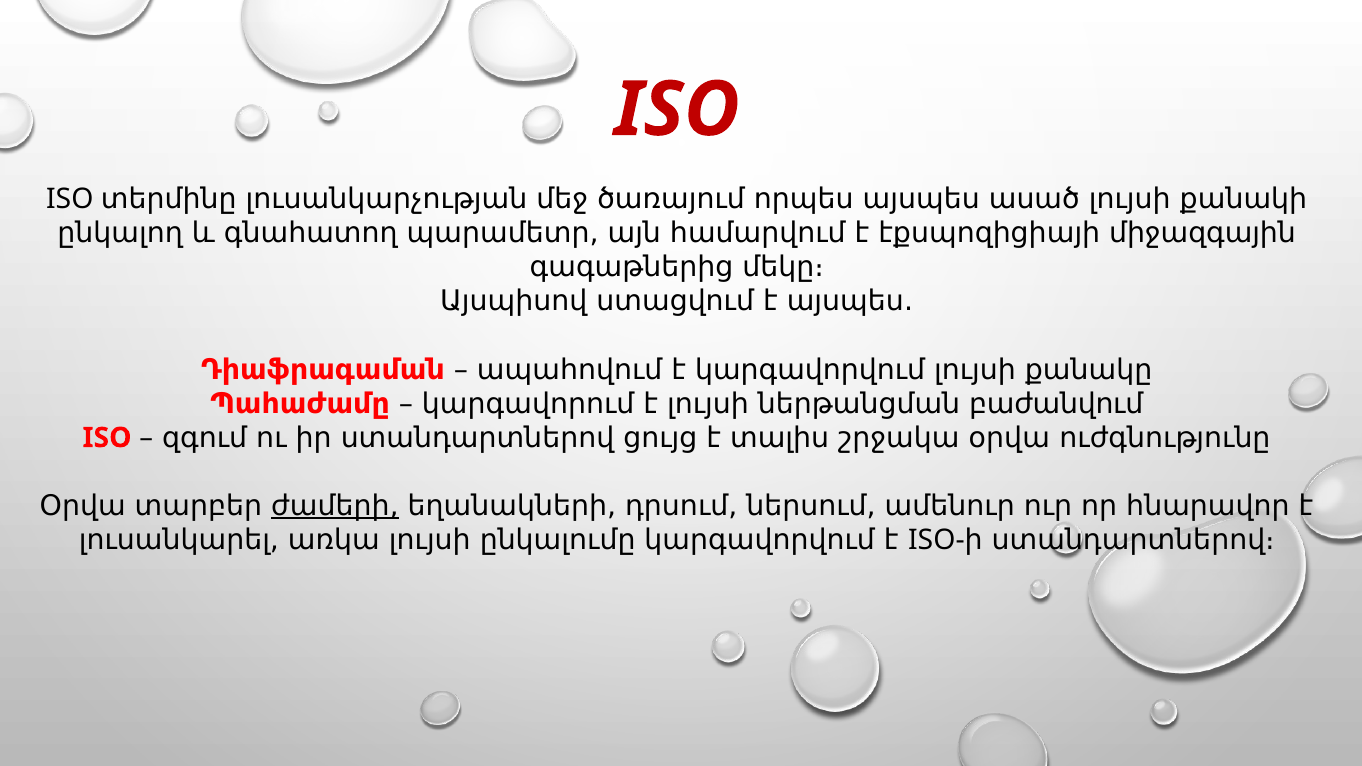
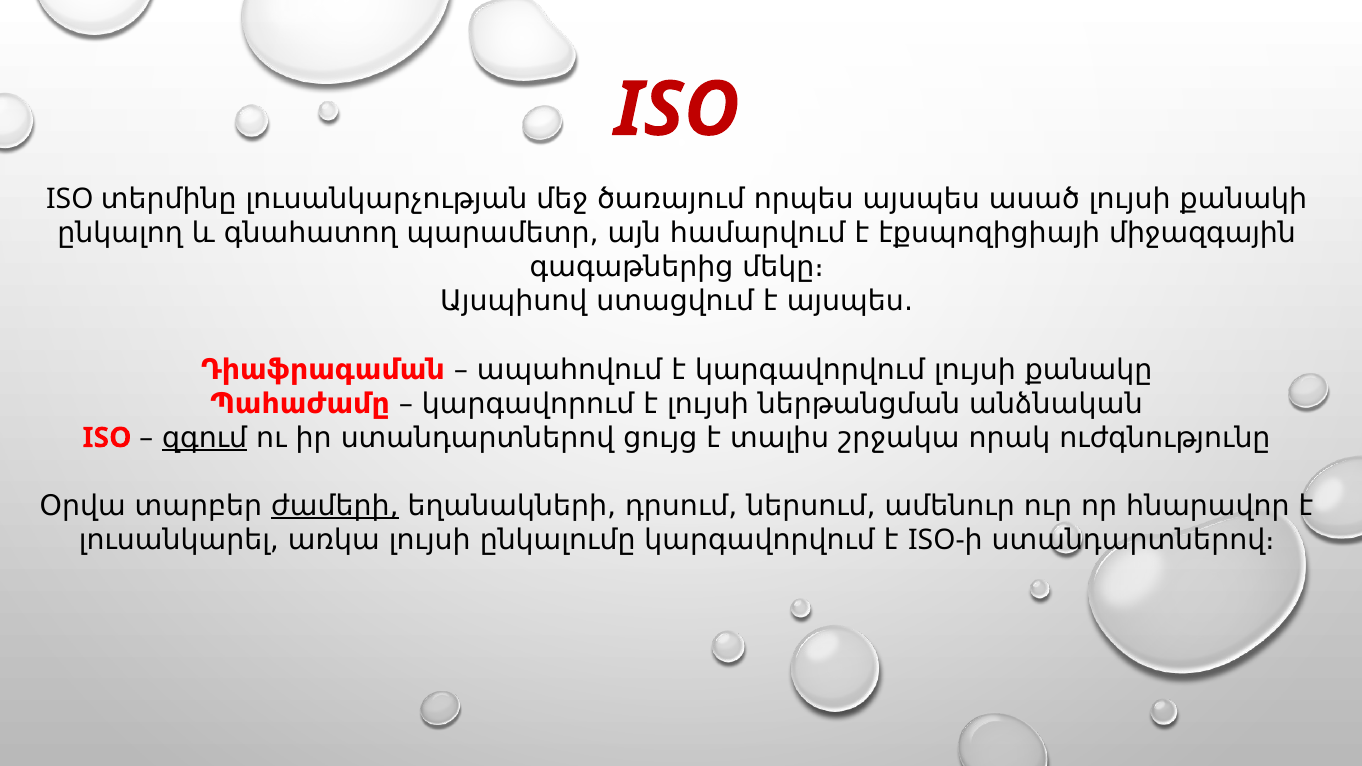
բաժանվում: բաժանվում -> անձնական
զգում underline: none -> present
շրջակա օրվա: օրվա -> որակ
